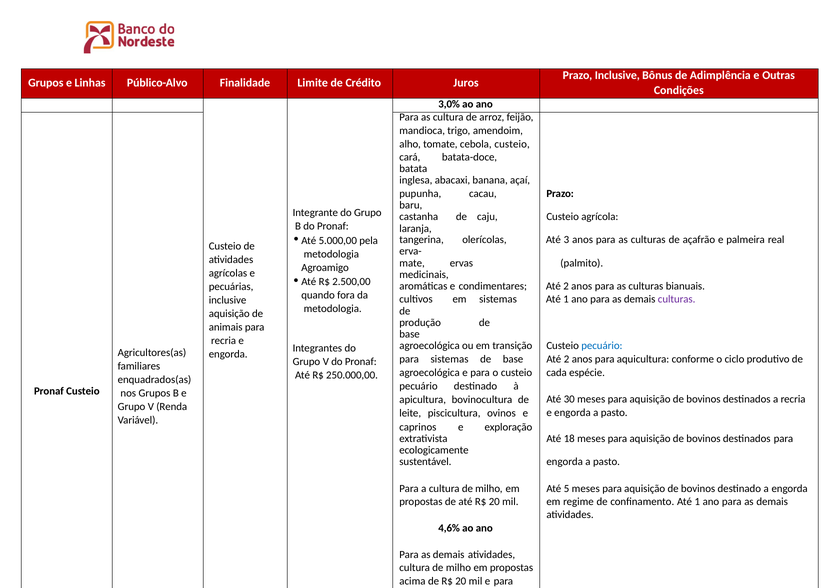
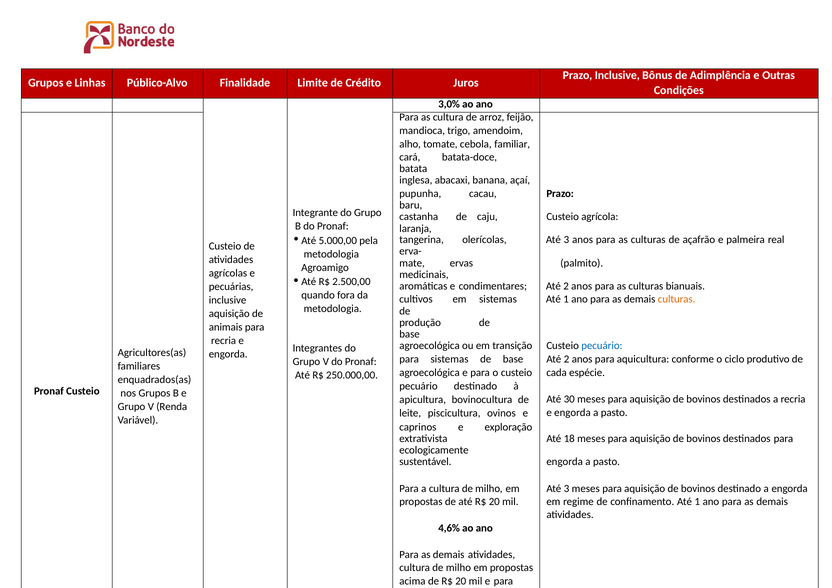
cebola custeio: custeio -> familiar
culturas at (677, 299) colour: purple -> orange
em Até 5: 5 -> 3
